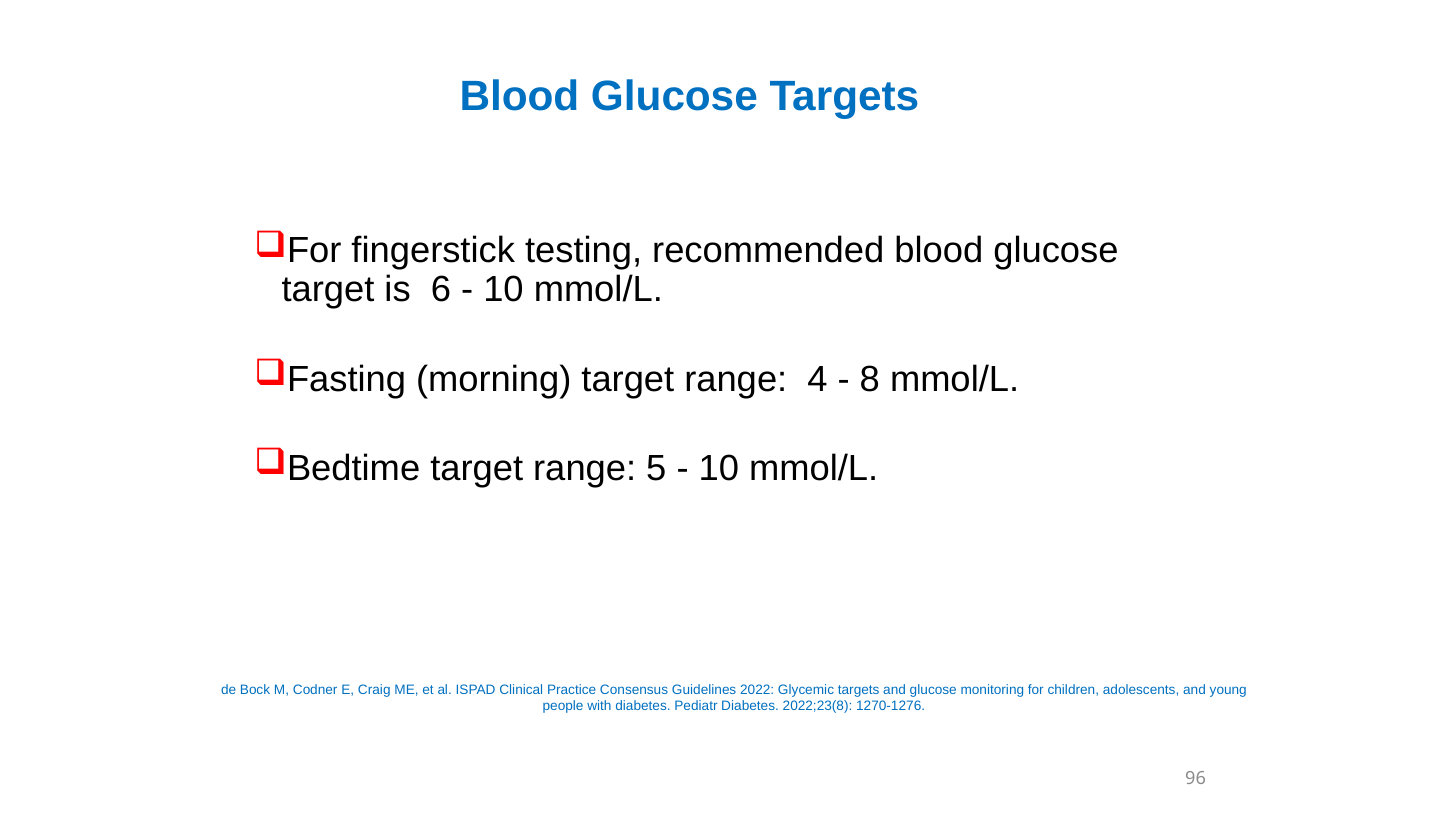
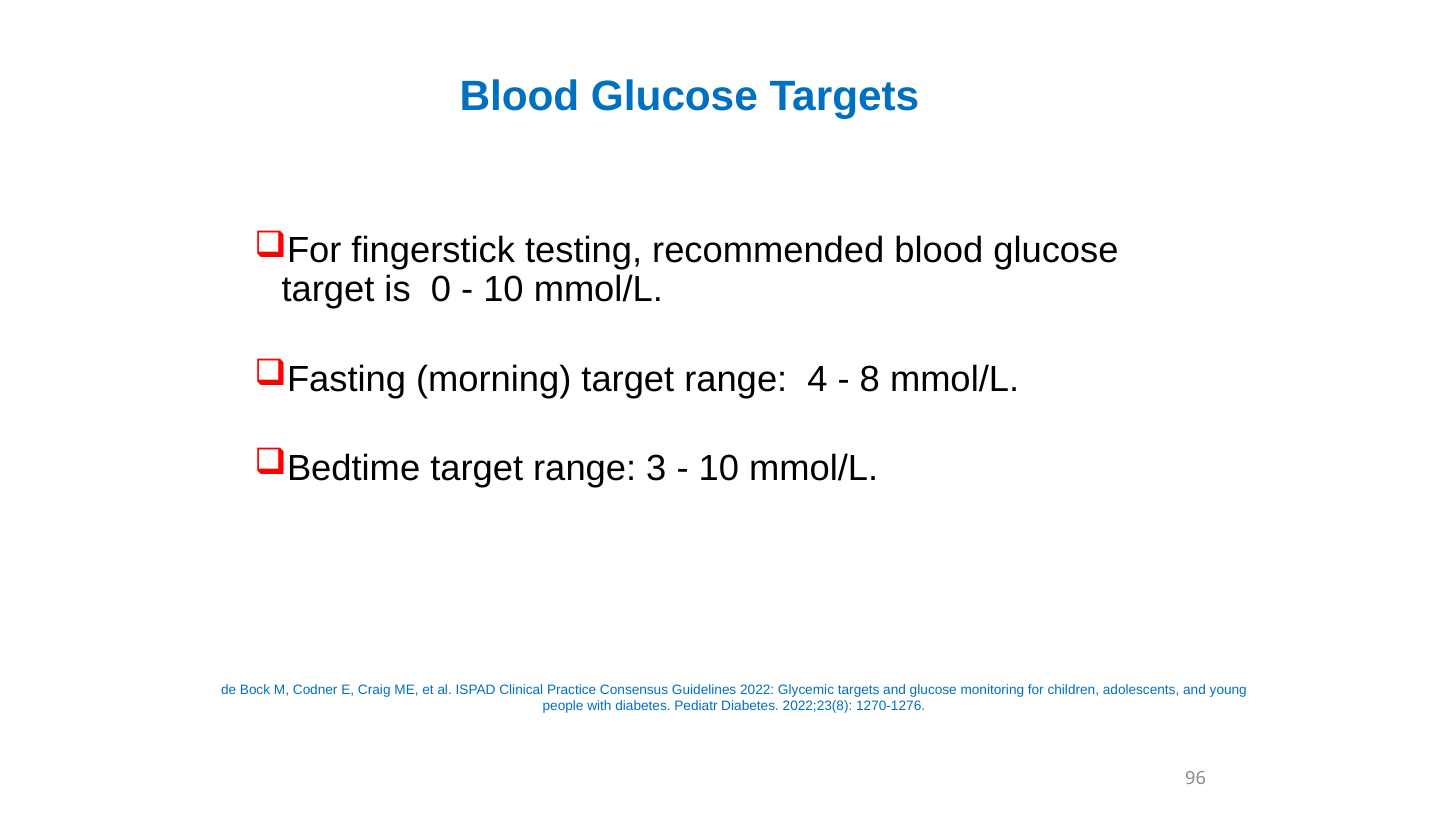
6: 6 -> 0
5: 5 -> 3
